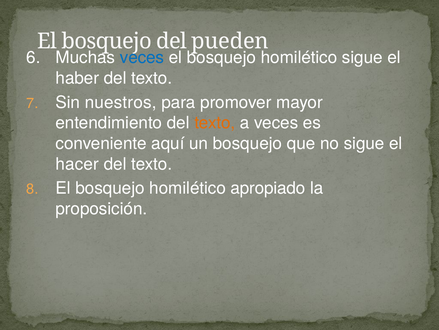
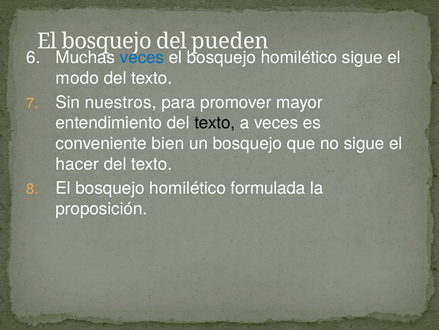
haber: haber -> modo
texto at (215, 123) colour: orange -> black
aquí: aquí -> bien
apropiado: apropiado -> formulada
